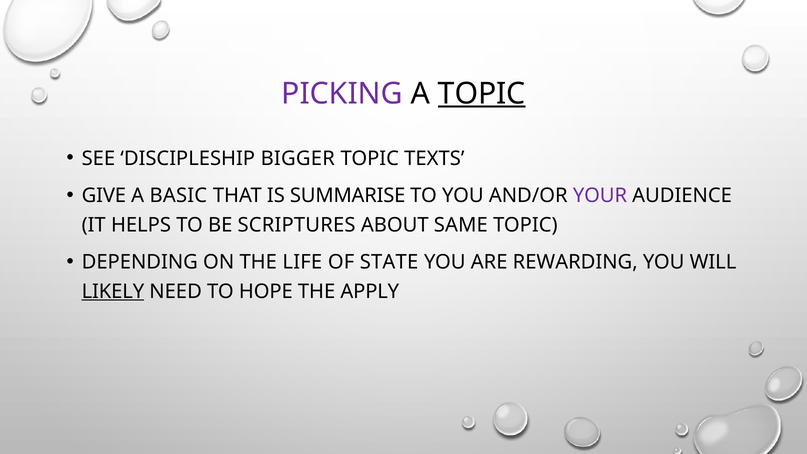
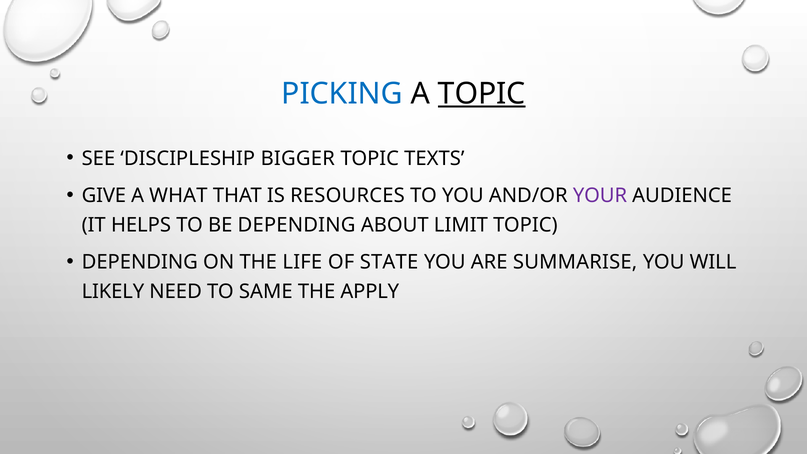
PICKING colour: purple -> blue
BASIC: BASIC -> WHAT
SUMMARISE: SUMMARISE -> RESOURCES
BE SCRIPTURES: SCRIPTURES -> DEPENDING
SAME: SAME -> LIMIT
REWARDING: REWARDING -> SUMMARISE
LIKELY underline: present -> none
HOPE: HOPE -> SAME
